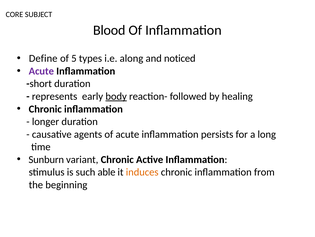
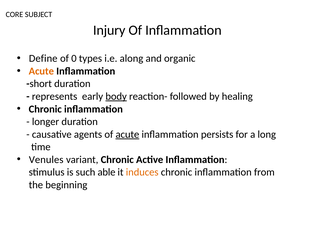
Blood: Blood -> Injury
5: 5 -> 0
noticed: noticed -> organic
Acute at (41, 71) colour: purple -> orange
acute at (127, 134) underline: none -> present
Sunburn: Sunburn -> Venules
